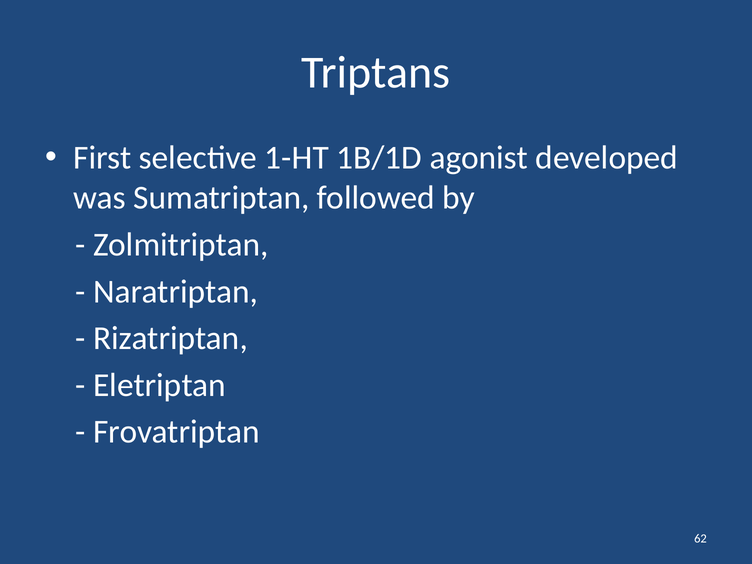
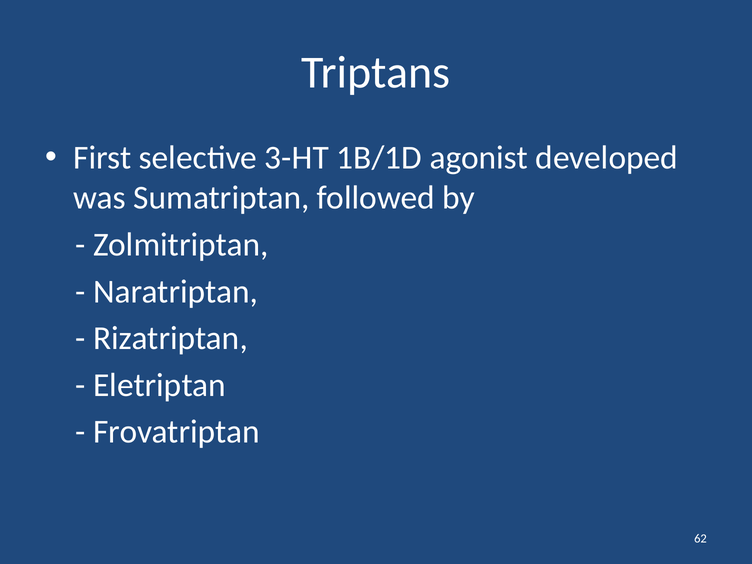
1-HT: 1-HT -> 3-HT
